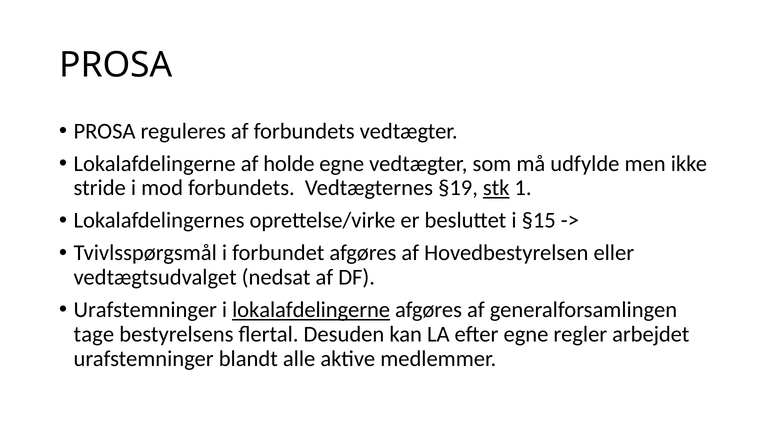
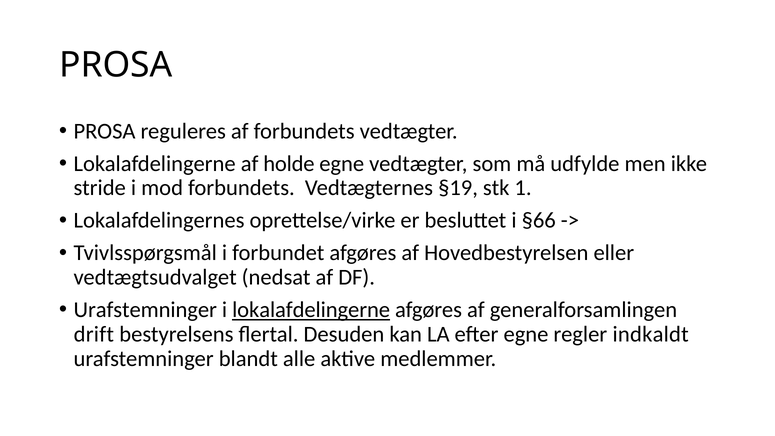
stk underline: present -> none
§15: §15 -> §66
tage: tage -> drift
arbejdet: arbejdet -> indkaldt
